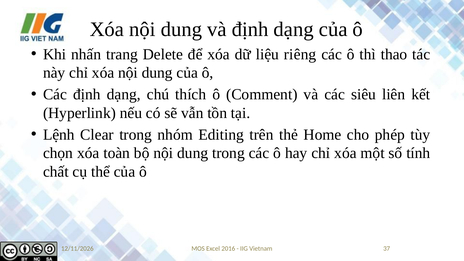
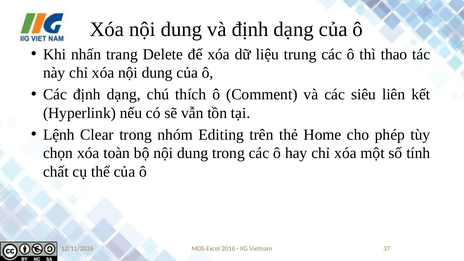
riêng: riêng -> trung
